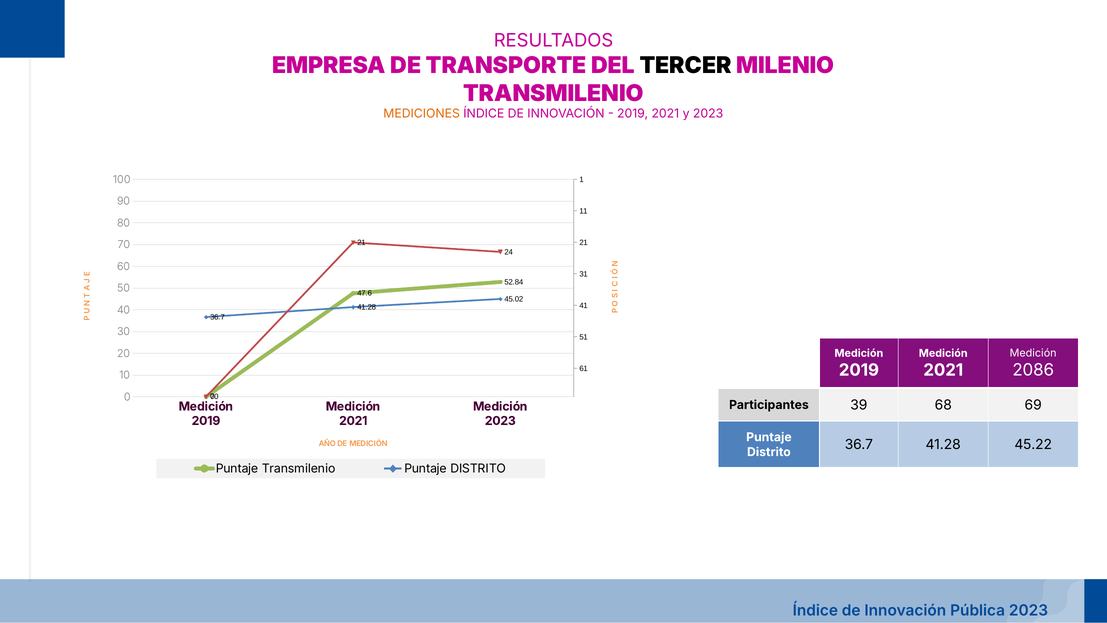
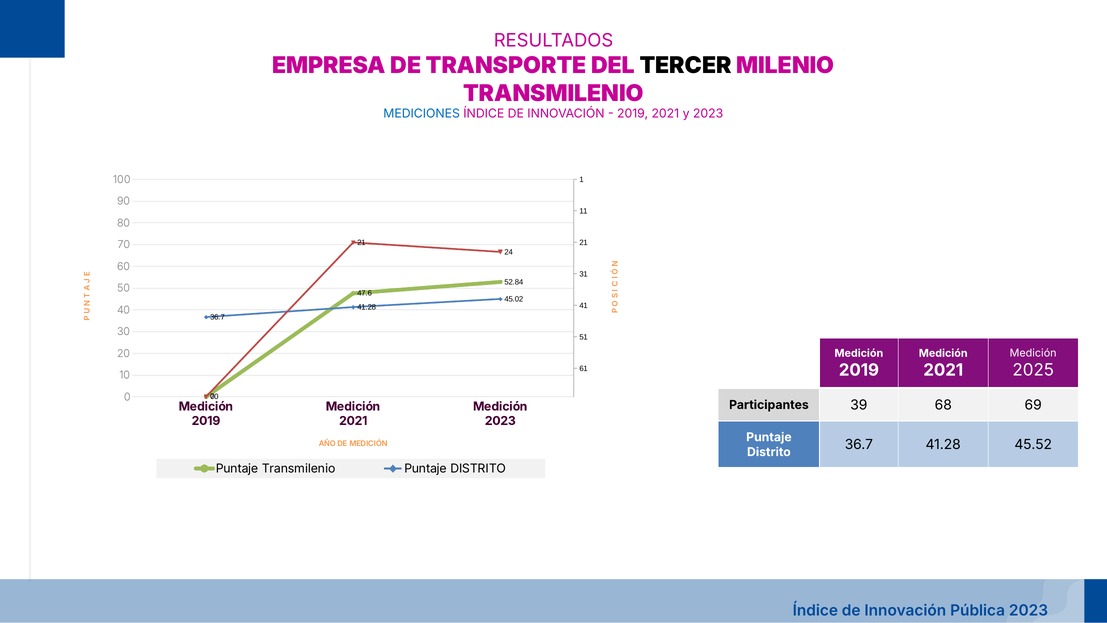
MEDICIONES colour: orange -> blue
2086: 2086 -> 2025
45.22: 45.22 -> 45.52
